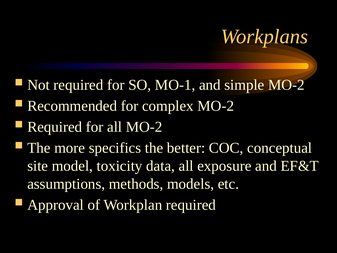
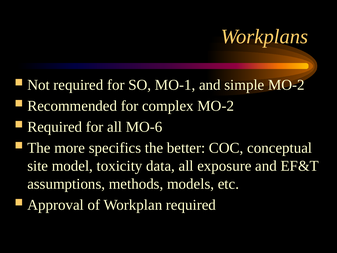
all MO-2: MO-2 -> MO-6
